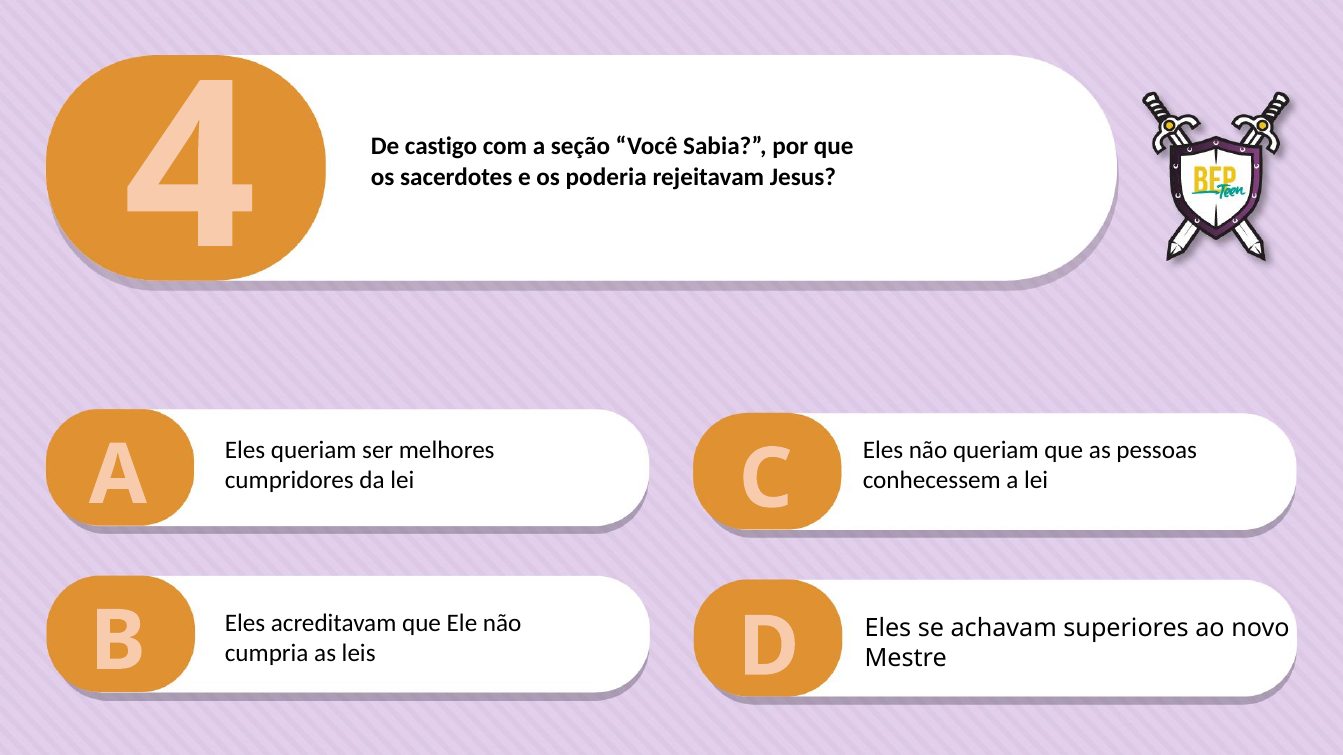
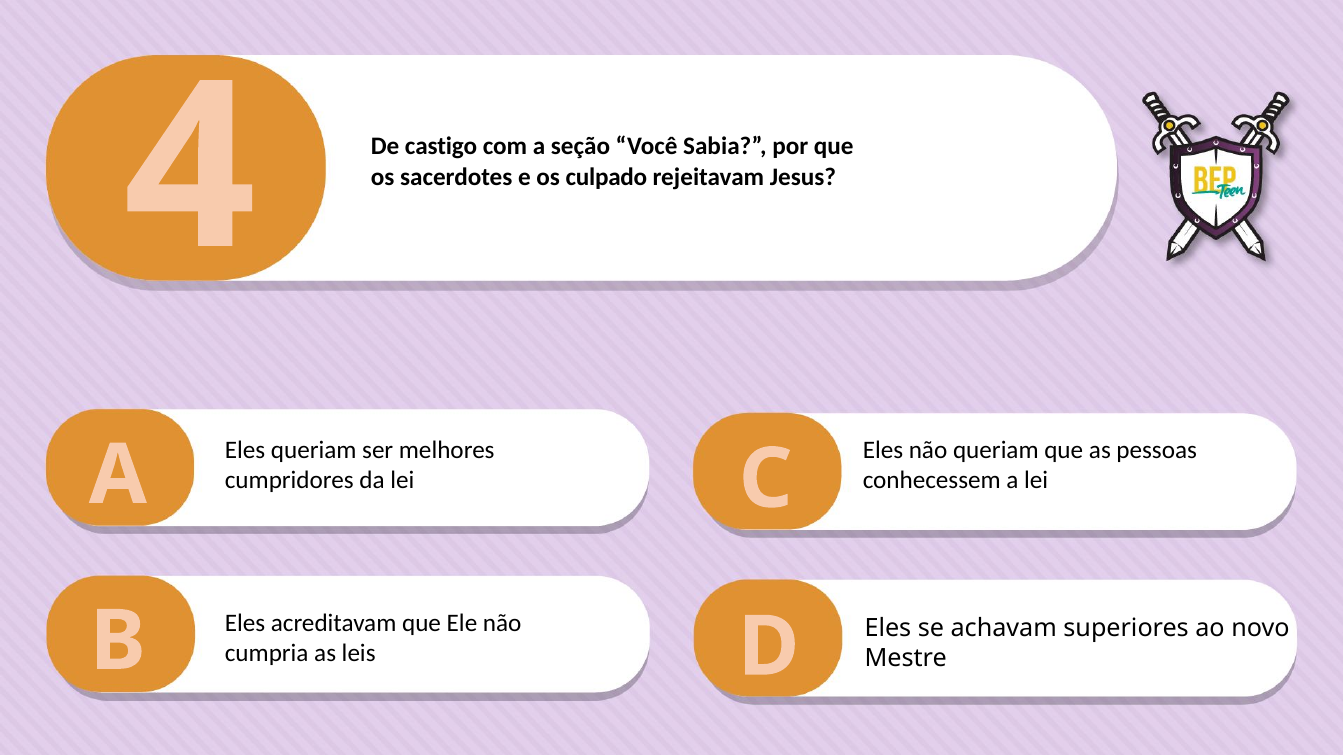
poderia: poderia -> culpado
